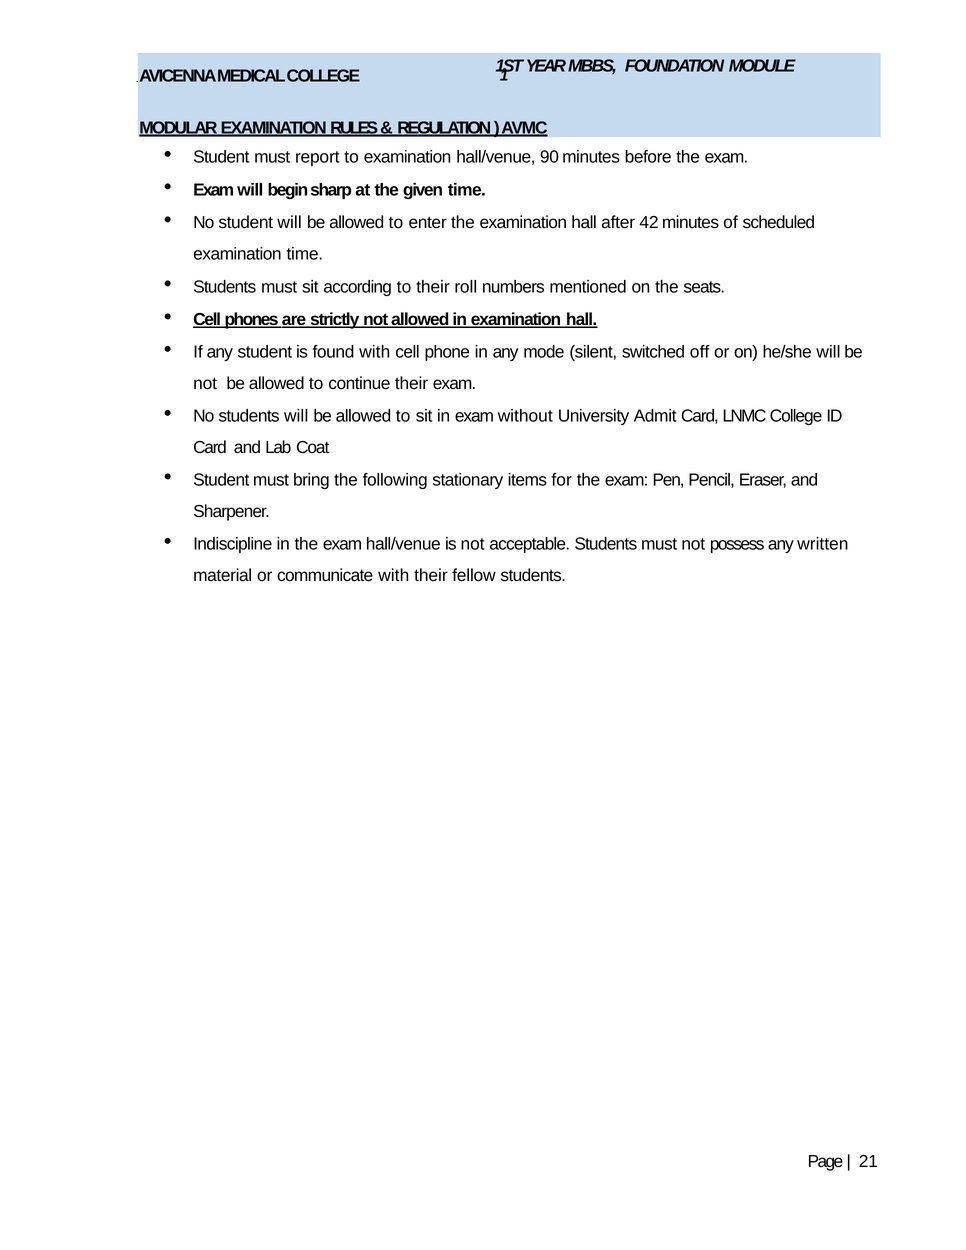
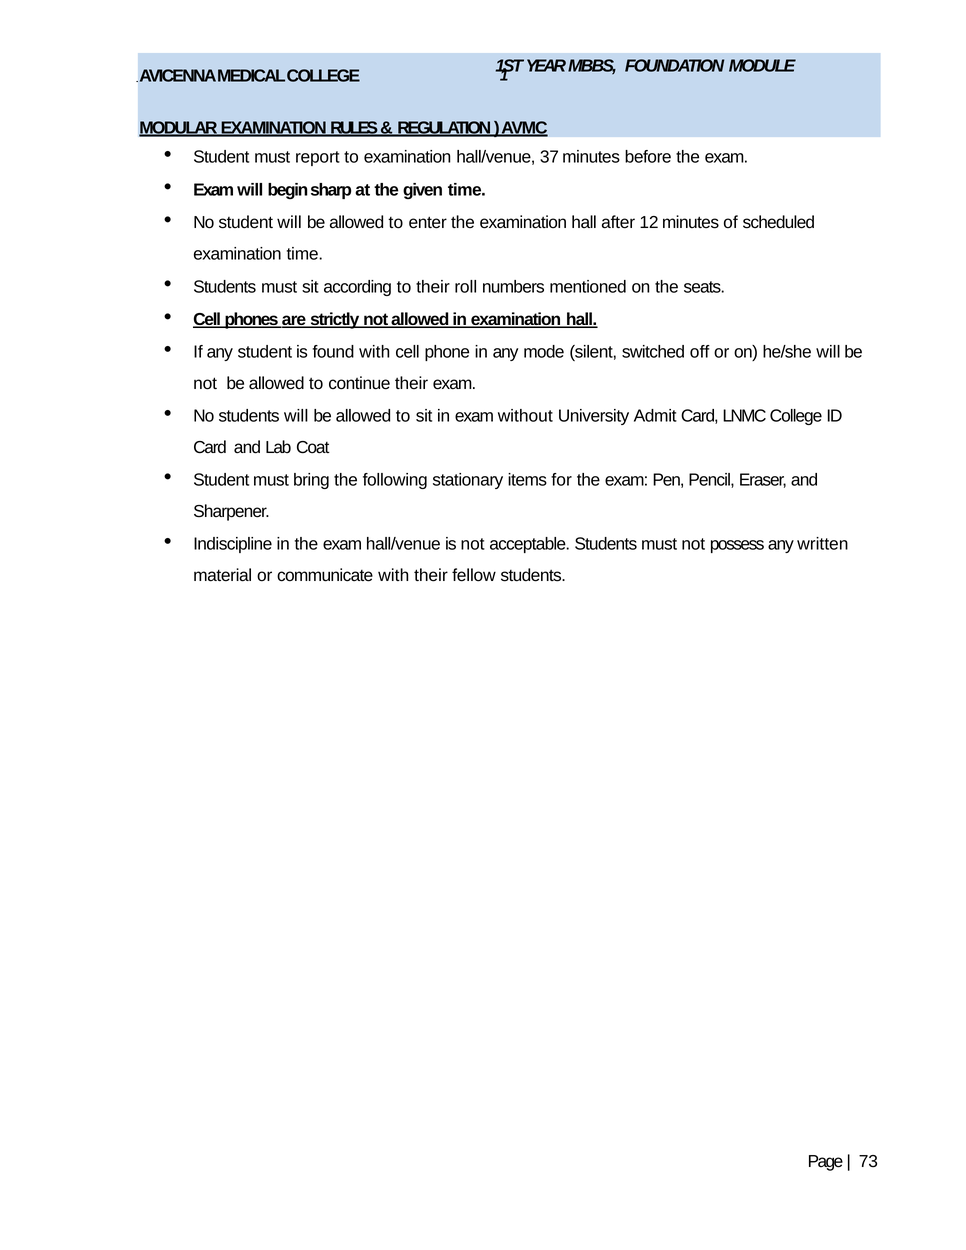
90: 90 -> 37
42: 42 -> 12
21: 21 -> 73
